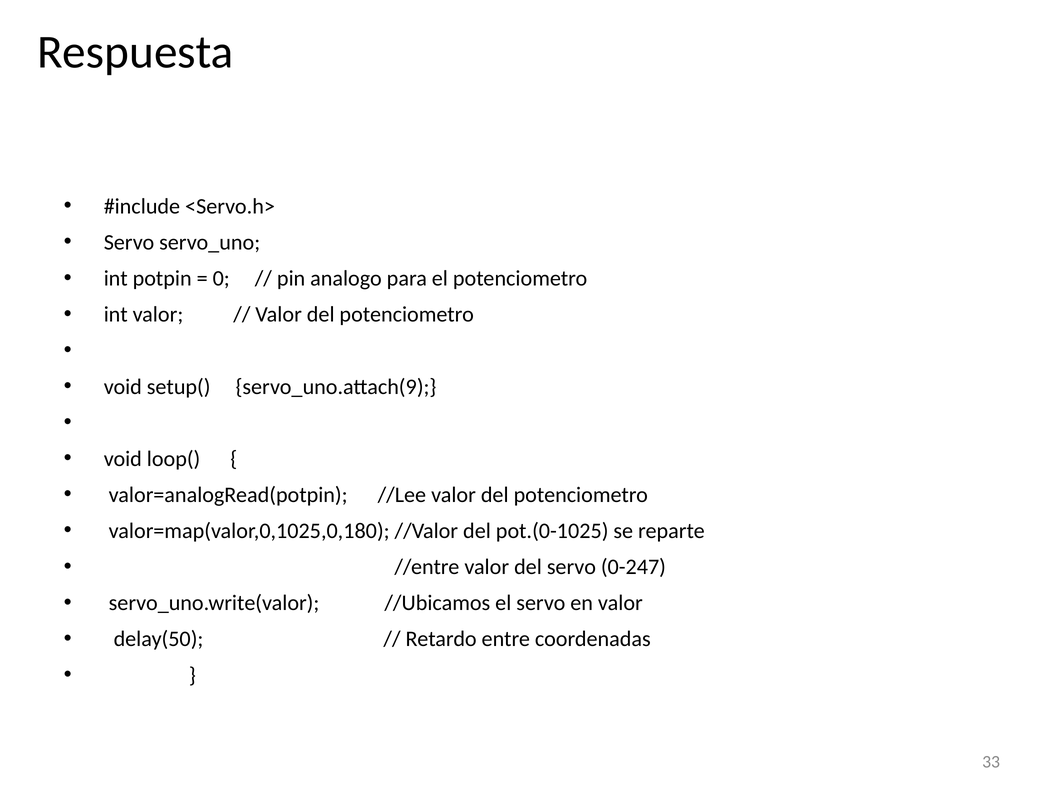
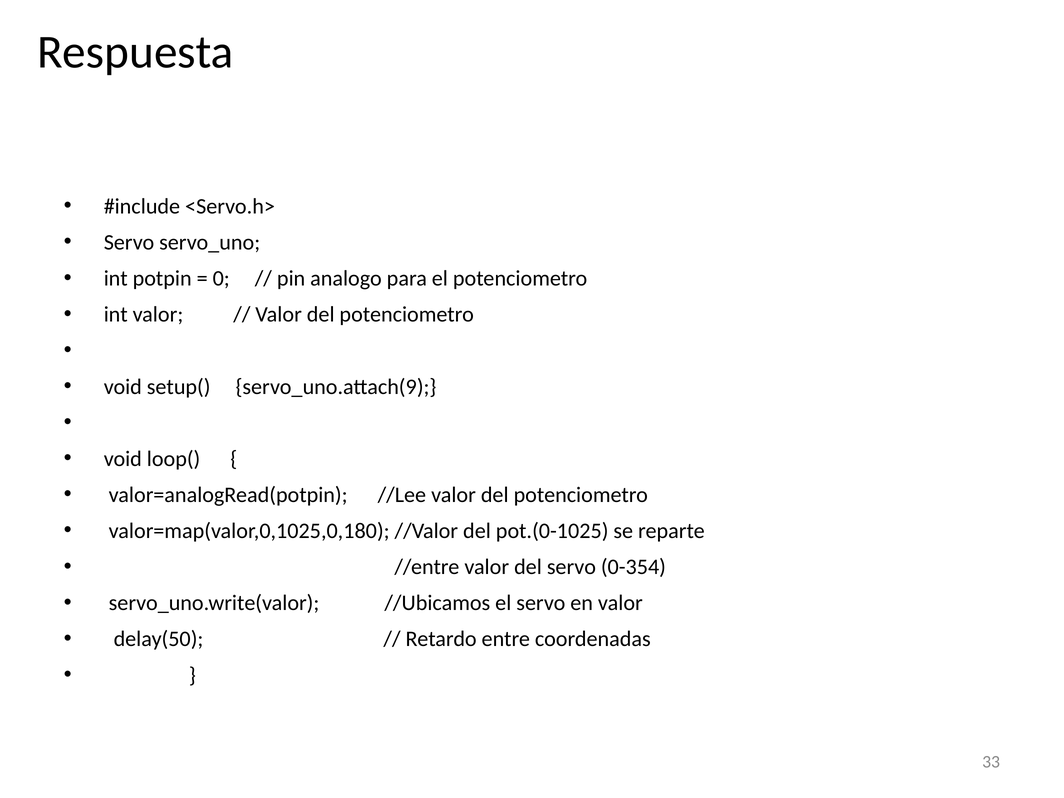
0-247: 0-247 -> 0-354
